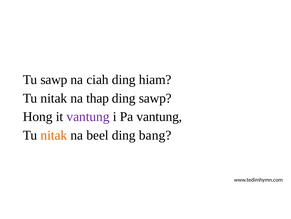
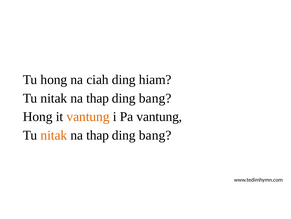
Tu sawp: sawp -> hong
sawp at (155, 98): sawp -> bang
vantung at (88, 116) colour: purple -> orange
beel at (98, 135): beel -> thap
